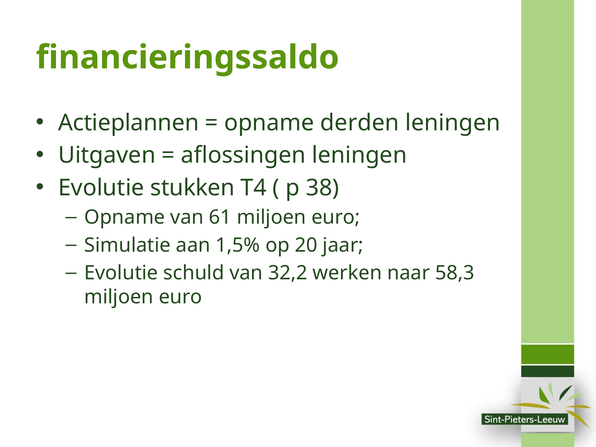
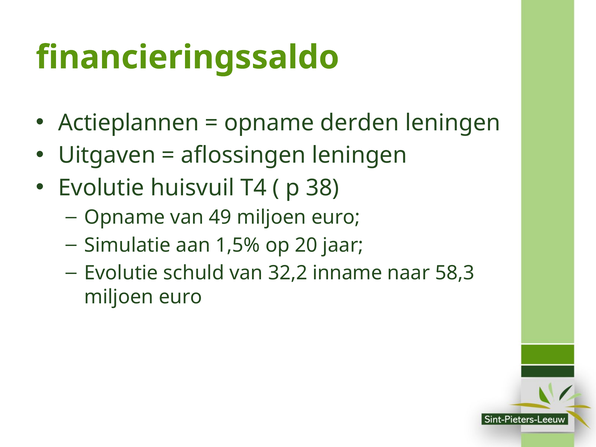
stukken: stukken -> huisvuil
61: 61 -> 49
werken: werken -> inname
